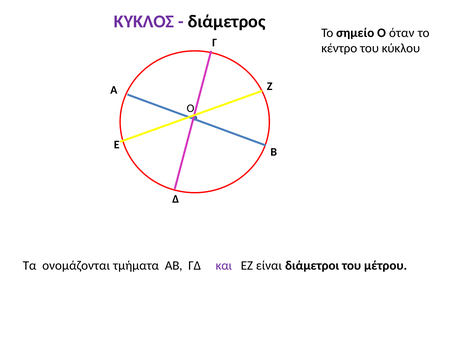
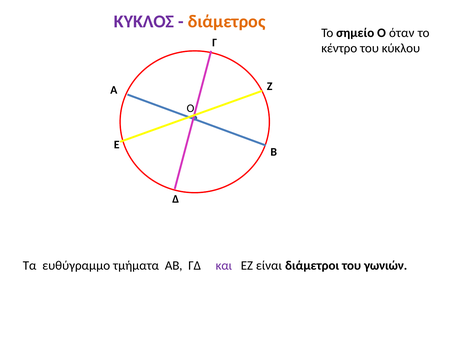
διάμετρος colour: black -> orange
ονομάζονται: ονομάζονται -> ευθύγραμμο
μέτρου: μέτρου -> γωνιών
